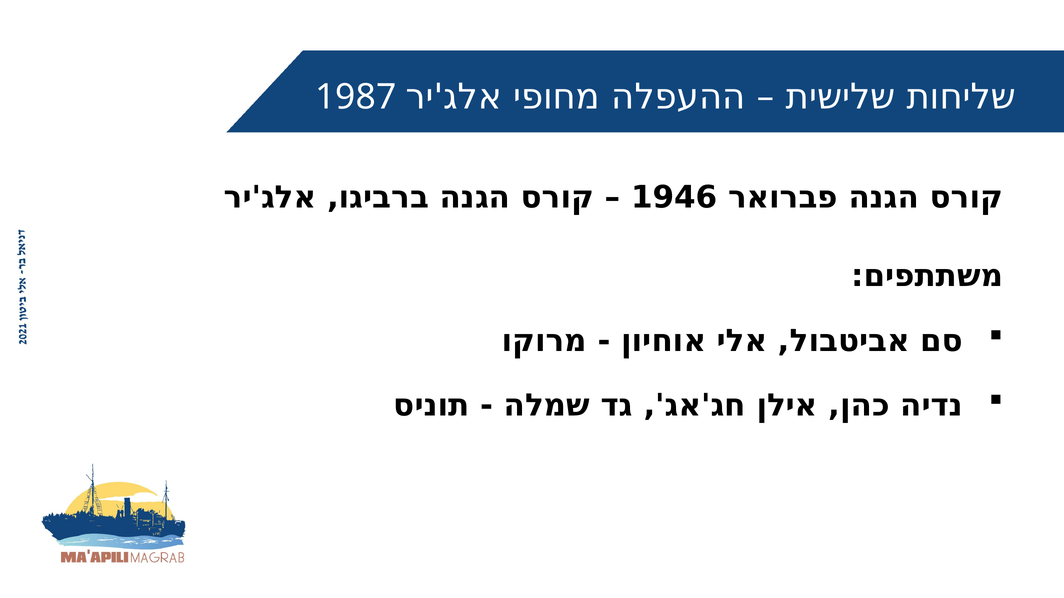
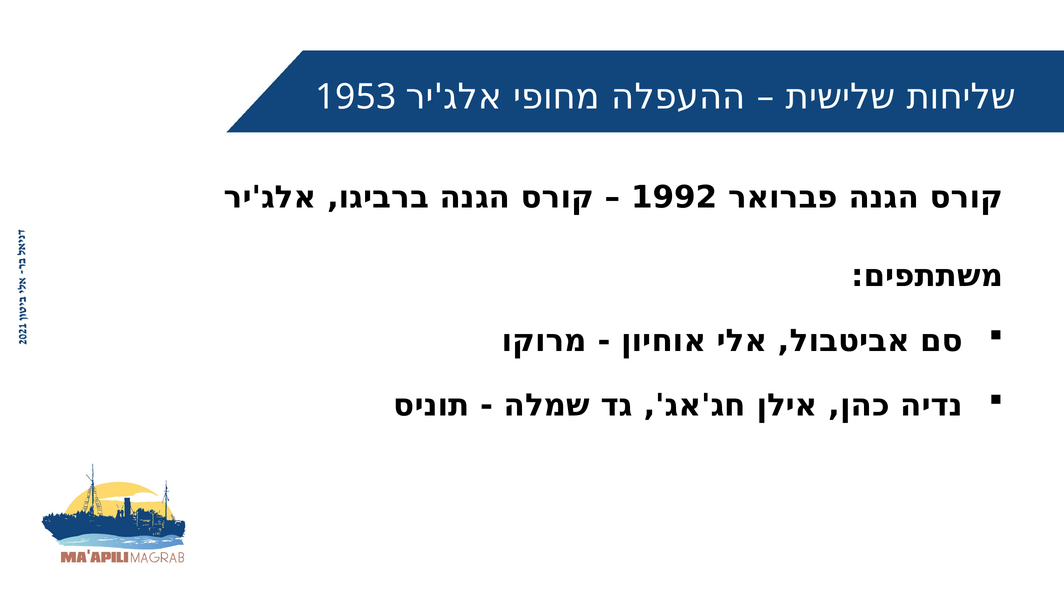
1987: 1987 -> 1953
1946: 1946 -> 1992
